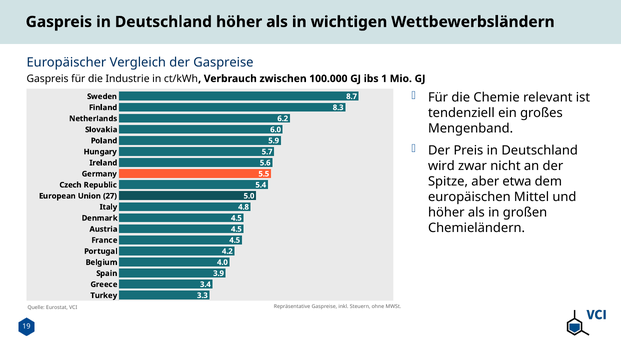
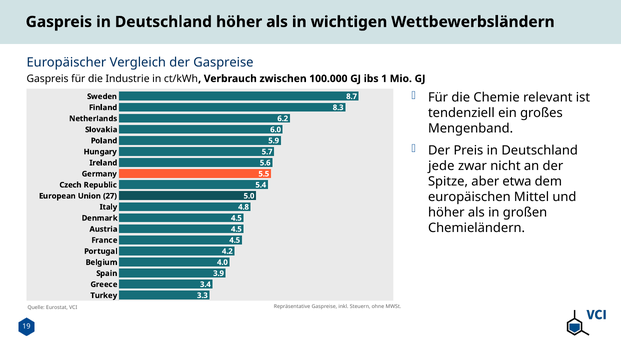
wird: wird -> jede
